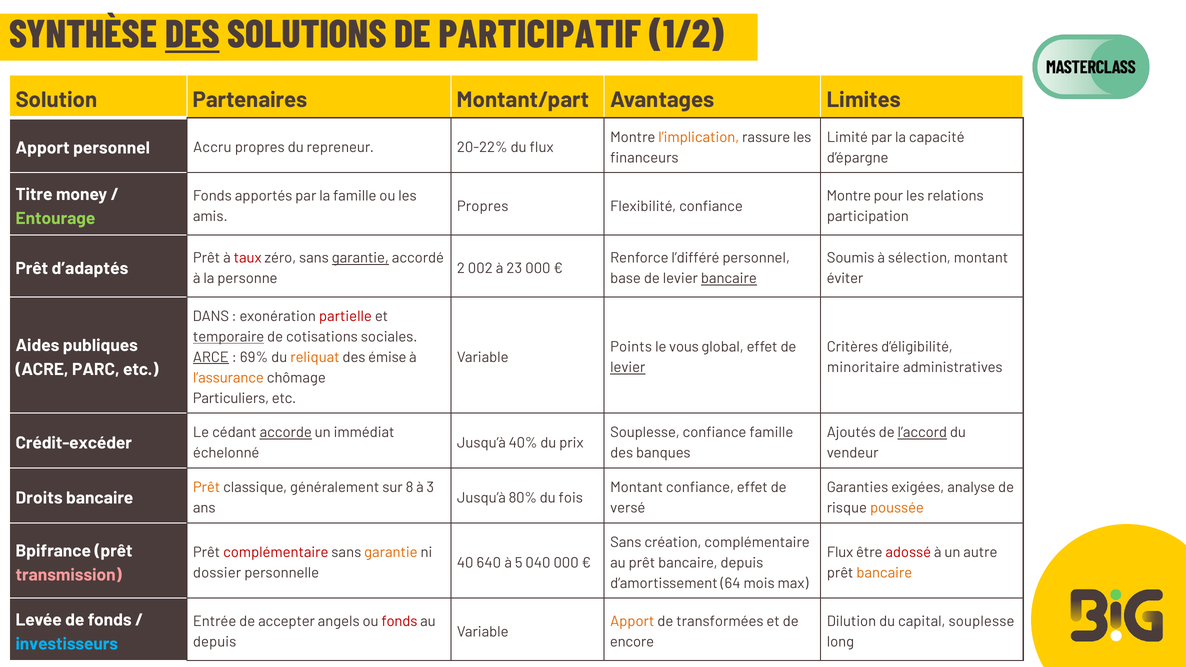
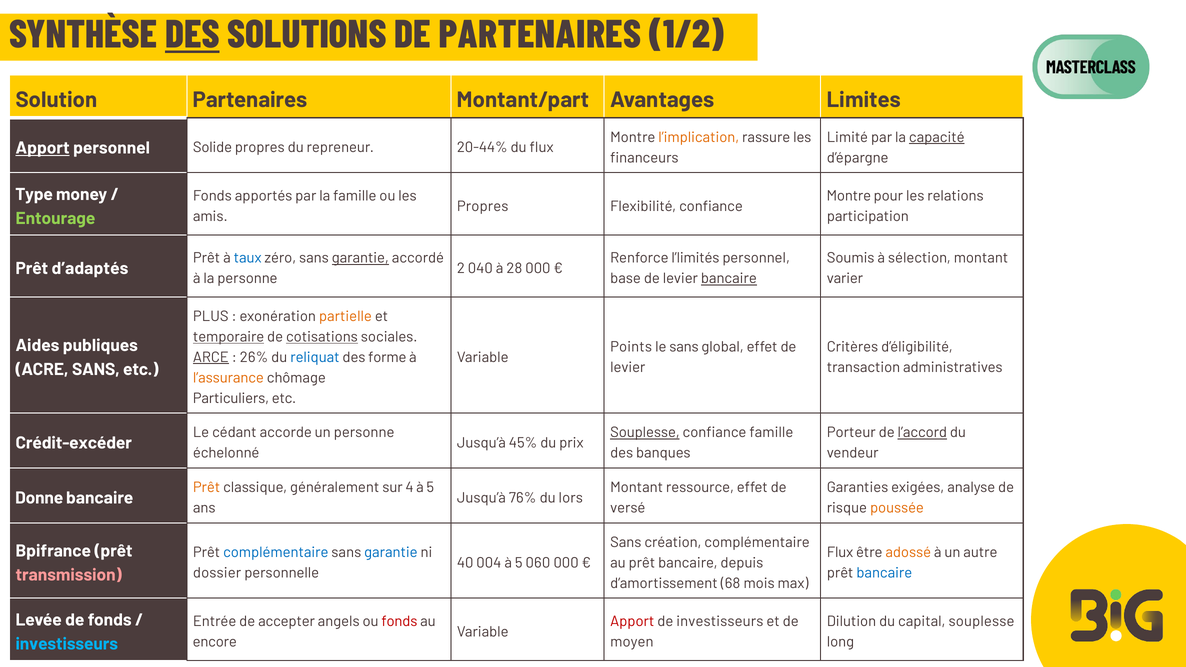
DE PARTICIPATIF: PARTICIPATIF -> PARTENAIRES
capacité underline: none -> present
Apport at (43, 148) underline: none -> present
Accru: Accru -> Solide
20-22%: 20-22% -> 20-44%
Titre: Titre -> Type
taux colour: red -> blue
l’différé: l’différé -> l’limités
002: 002 -> 040
23: 23 -> 28
éviter: éviter -> varier
DANS: DANS -> PLUS
partielle colour: red -> orange
cotisations underline: none -> present
le vous: vous -> sans
69%: 69% -> 26%
reliquat colour: orange -> blue
émise: émise -> forme
levier at (628, 368) underline: present -> none
minoritaire: minoritaire -> transaction
ACRE PARC: PARC -> SANS
accorde underline: present -> none
un immédiat: immédiat -> personne
Souplesse at (645, 433) underline: none -> present
Ajoutés: Ajoutés -> Porteur
40%: 40% -> 45%
8: 8 -> 4
3 at (430, 488): 3 -> 5
Montant confiance: confiance -> ressource
Droits: Droits -> Donne
80%: 80% -> 76%
fois: fois -> lors
complémentaire at (276, 553) colour: red -> blue
garantie at (391, 553) colour: orange -> blue
adossé colour: red -> orange
640: 640 -> 004
040: 040 -> 060
bancaire at (884, 573) colour: orange -> blue
64: 64 -> 68
Apport at (632, 622) colour: orange -> red
de transformées: transformées -> investisseurs
depuis at (215, 642): depuis -> encore
encore: encore -> moyen
